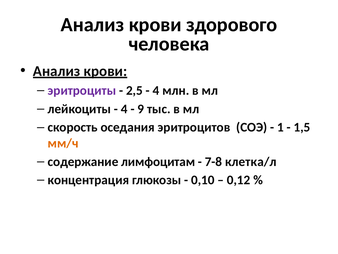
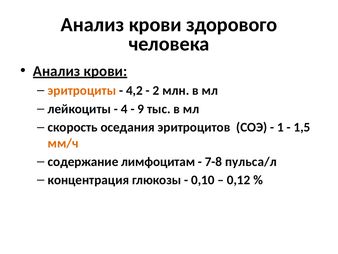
эритроциты colour: purple -> orange
2,5: 2,5 -> 4,2
4 at (156, 90): 4 -> 2
клетка/л: клетка/л -> пульса/л
